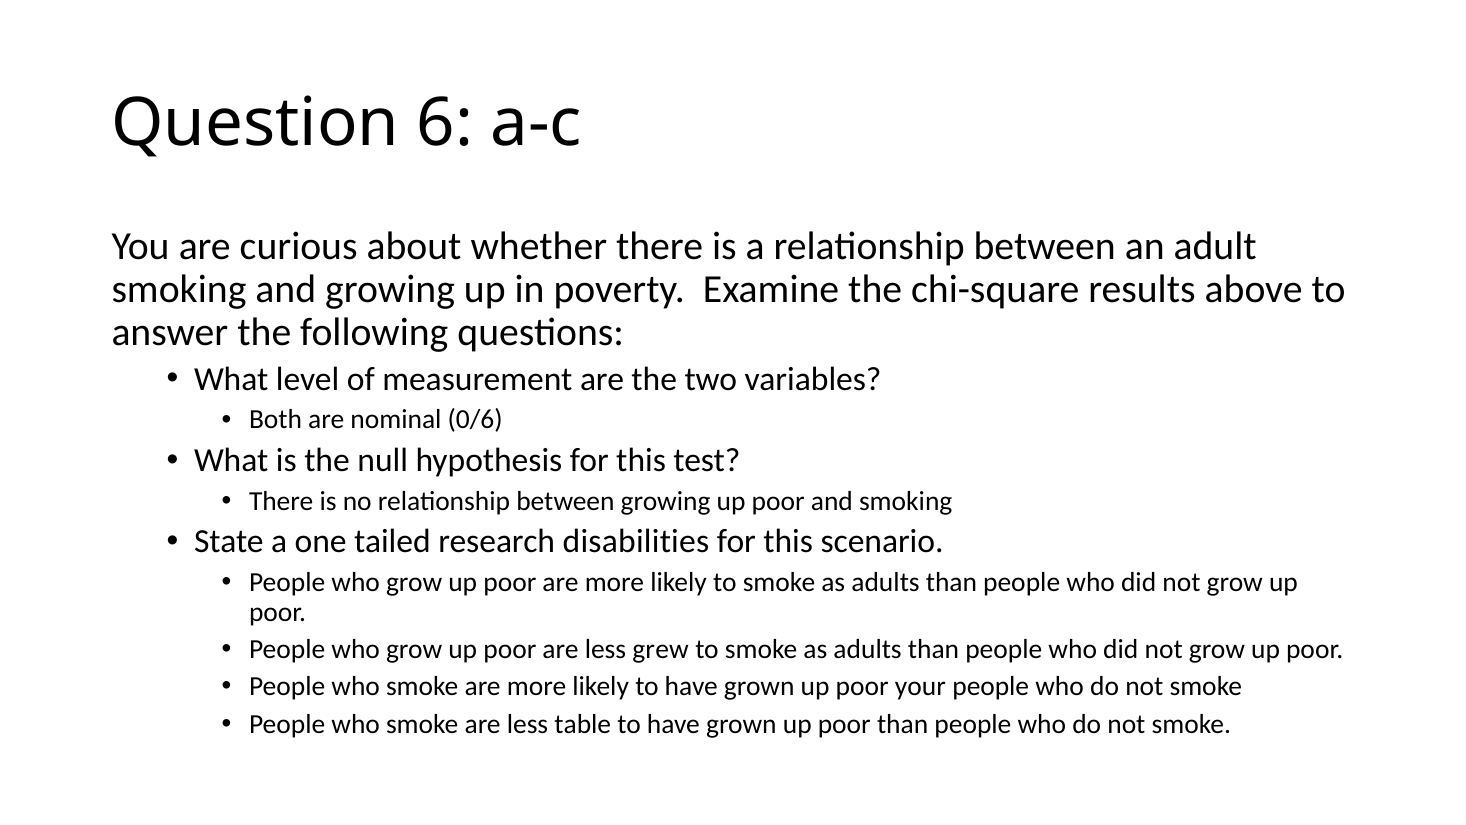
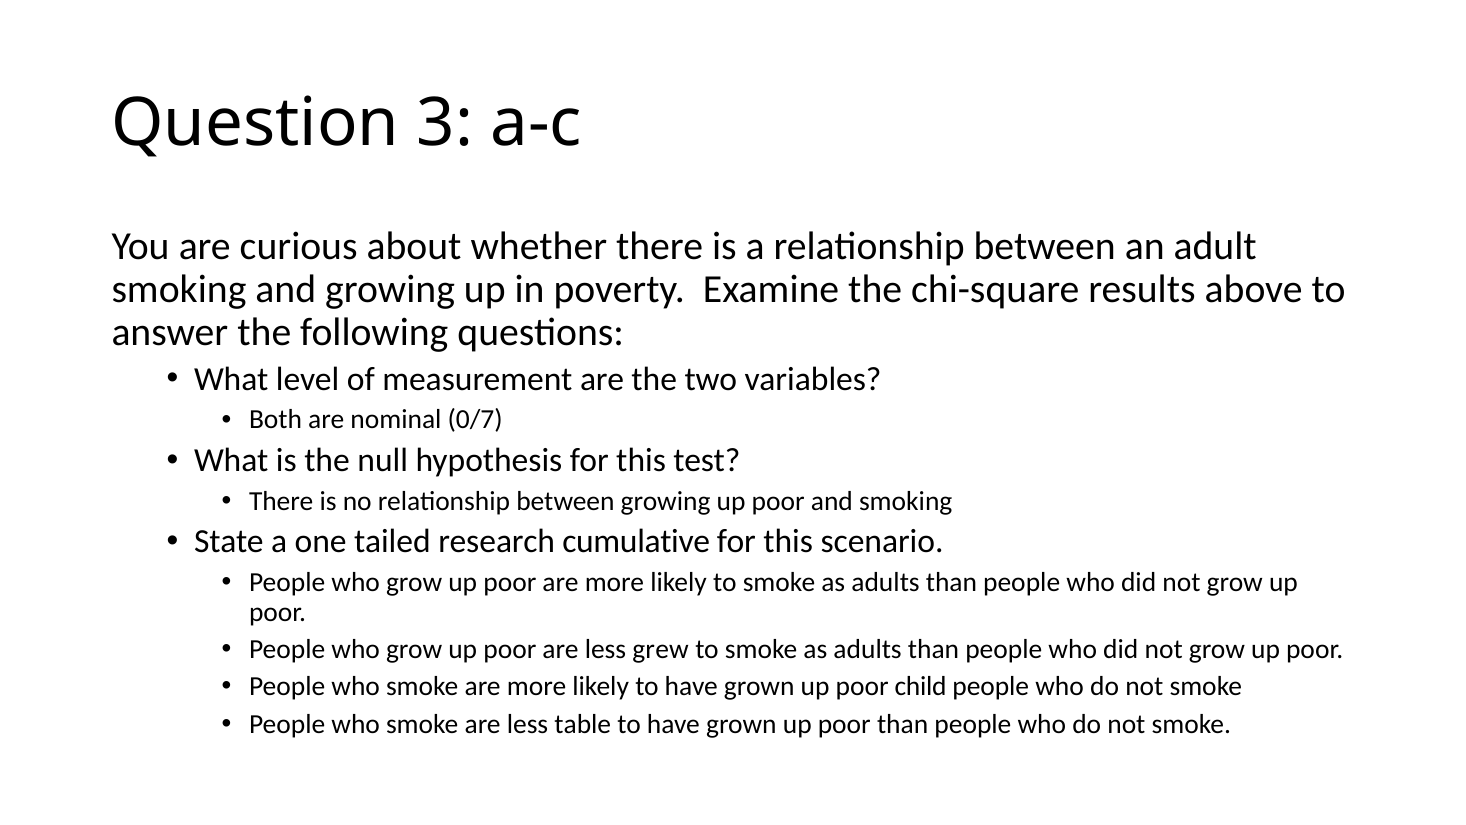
6: 6 -> 3
0/6: 0/6 -> 0/7
disabilities: disabilities -> cumulative
your: your -> child
